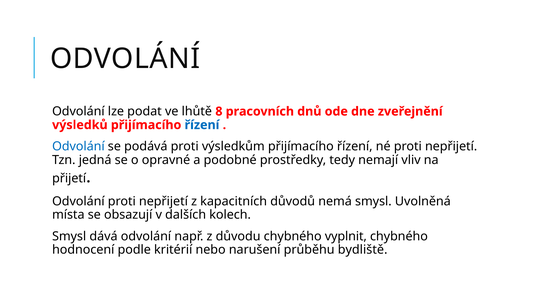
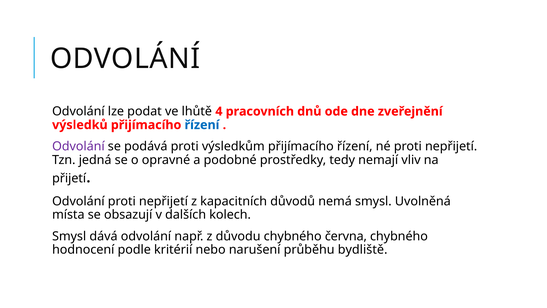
8: 8 -> 4
Odvolání at (78, 146) colour: blue -> purple
vyplnit: vyplnit -> června
